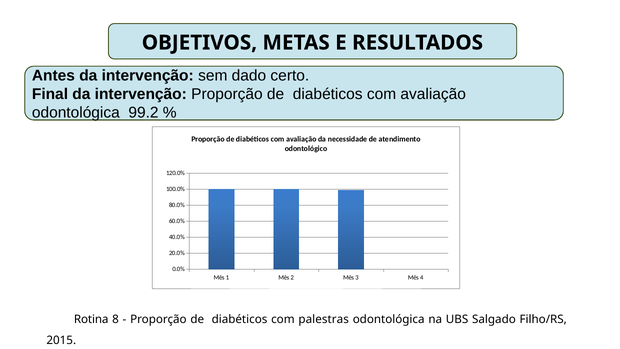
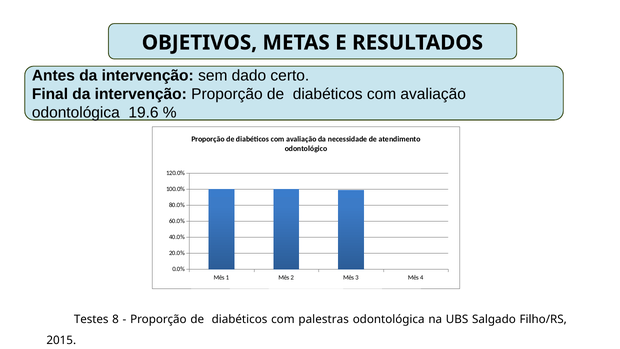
99.2: 99.2 -> 19.6
Rotina: Rotina -> Testes
